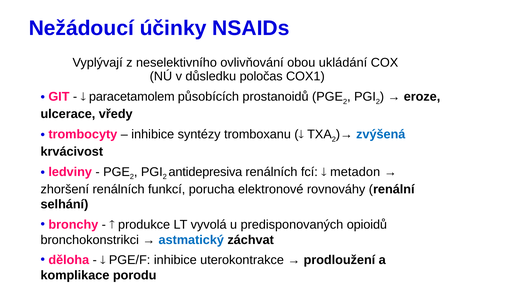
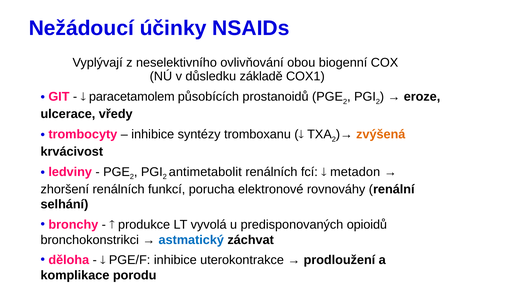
ukládání: ukládání -> biogenní
poločas: poločas -> základě
zvýšená colour: blue -> orange
antidepresiva: antidepresiva -> antimetabolit
